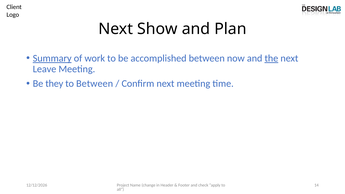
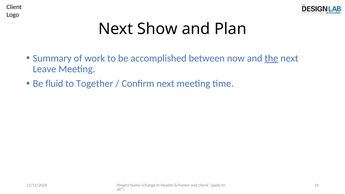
Summary underline: present -> none
they: they -> fluid
to Between: Between -> Together
